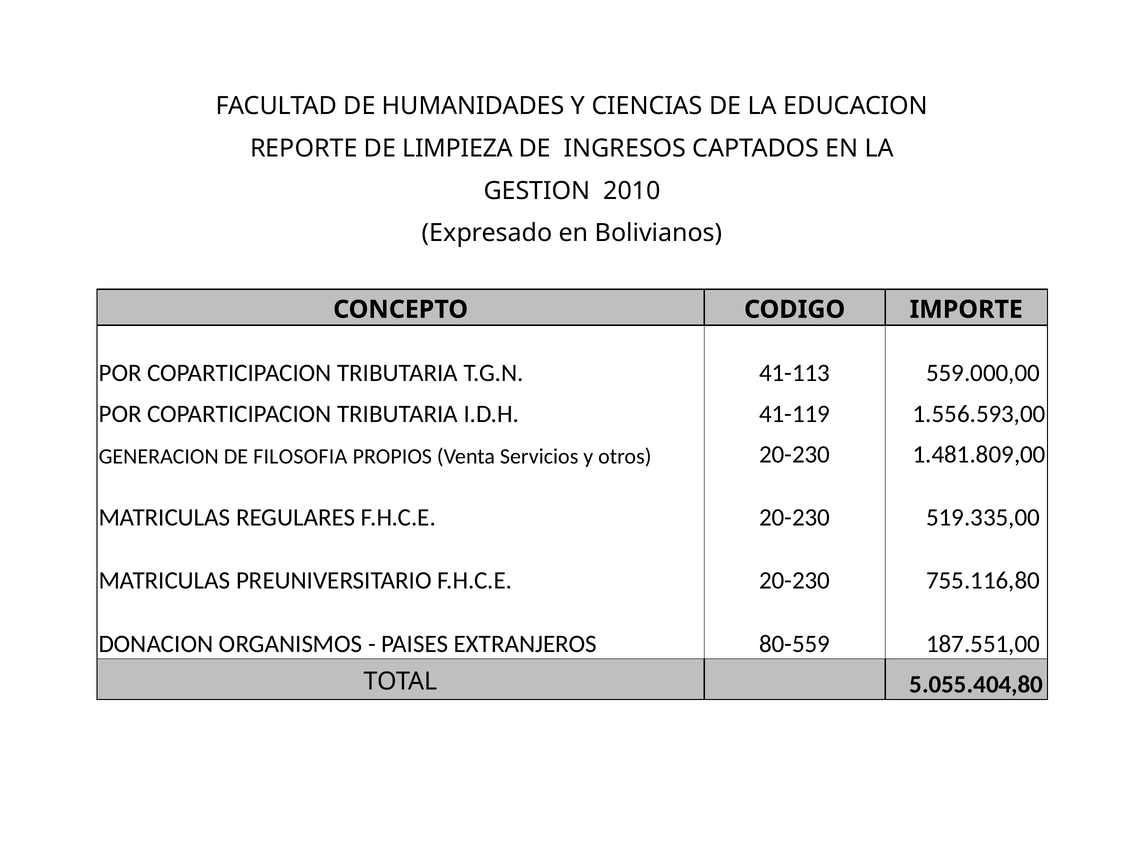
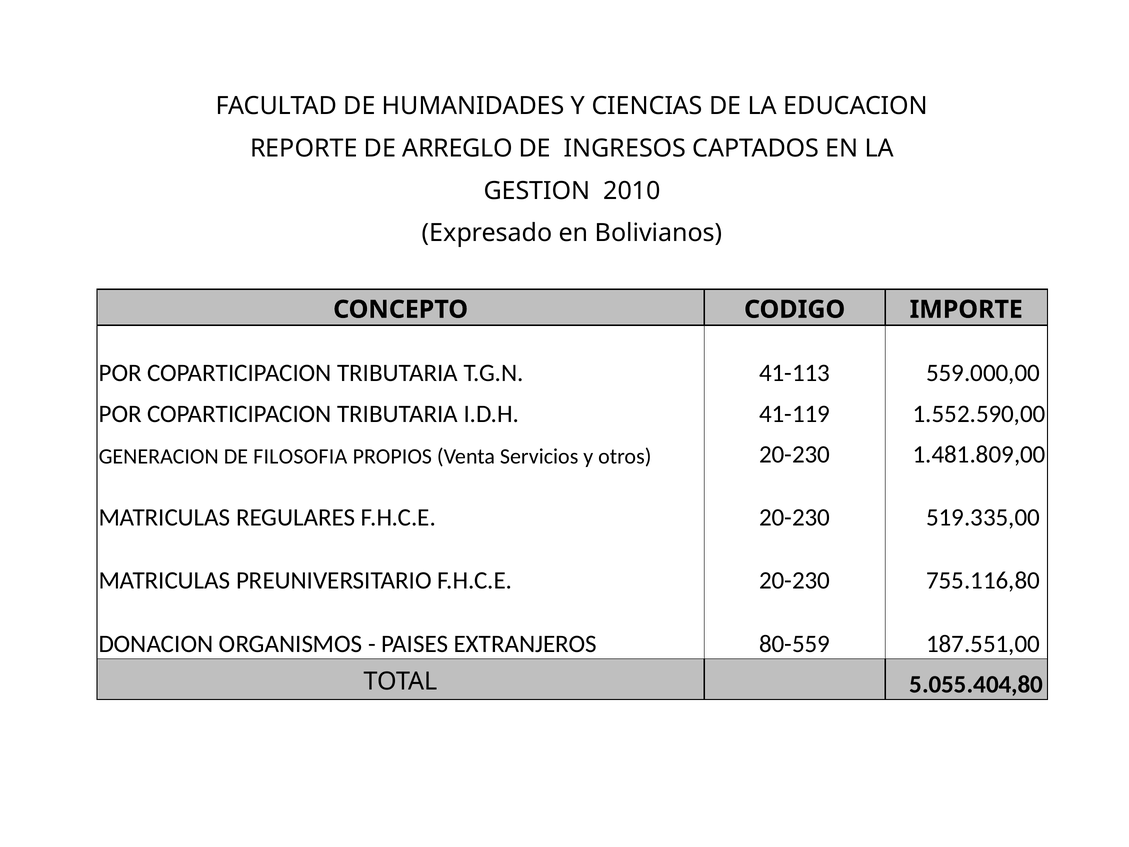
LIMPIEZA: LIMPIEZA -> ARREGLO
1.556.593,00: 1.556.593,00 -> 1.552.590,00
